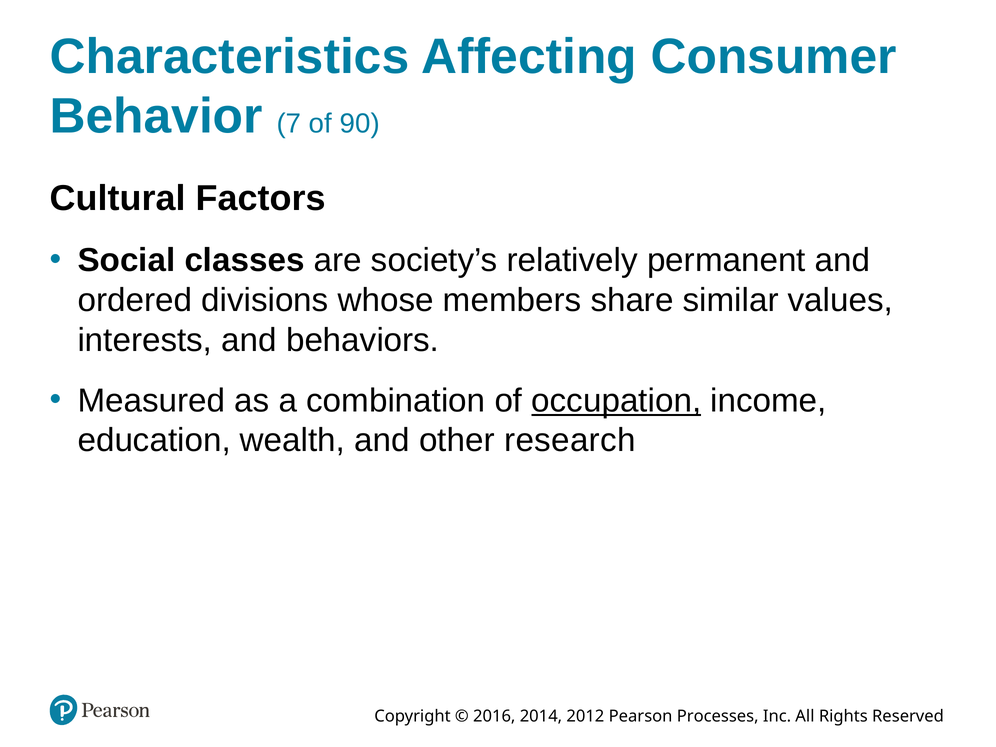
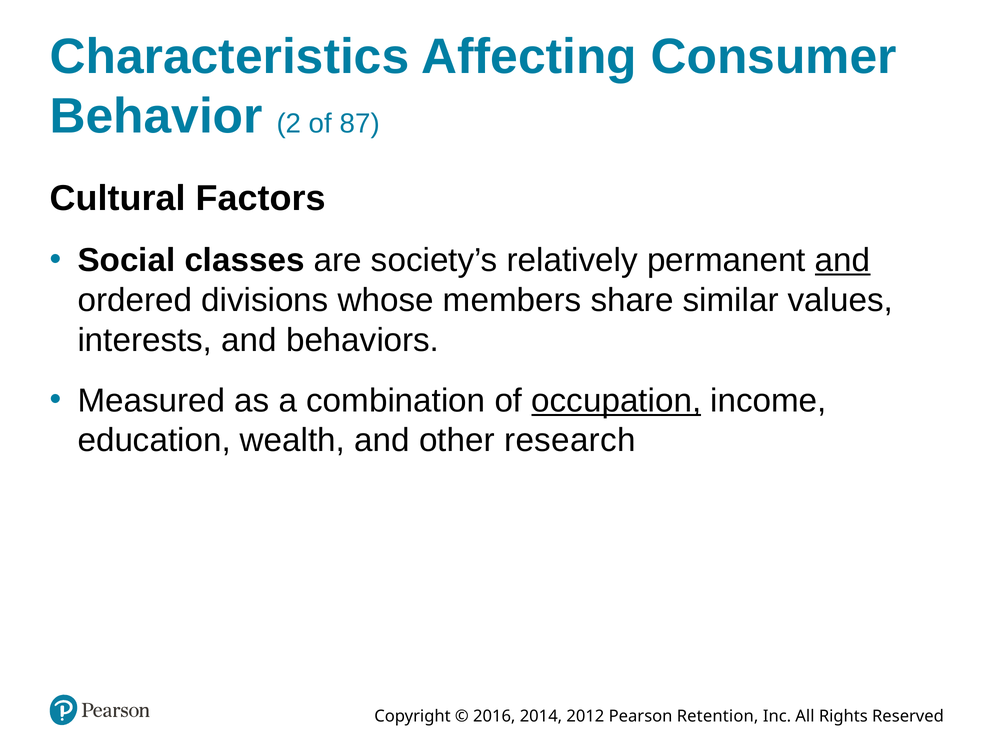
7: 7 -> 2
90: 90 -> 87
and at (843, 260) underline: none -> present
Processes: Processes -> Retention
